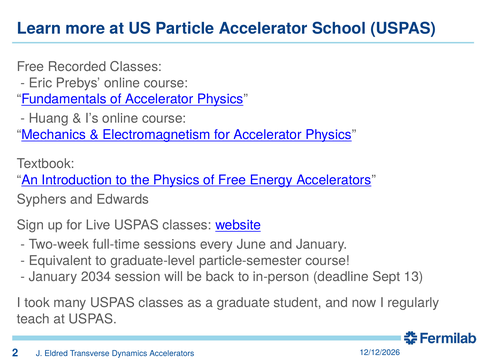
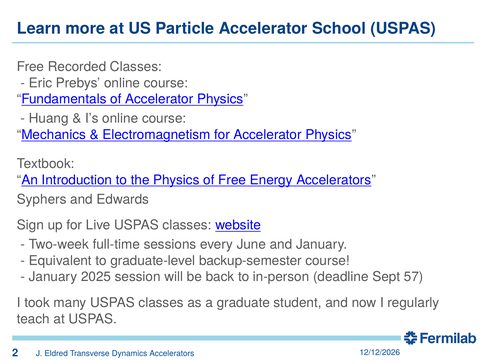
particle-semester: particle-semester -> backup-semester
2034: 2034 -> 2025
13: 13 -> 57
